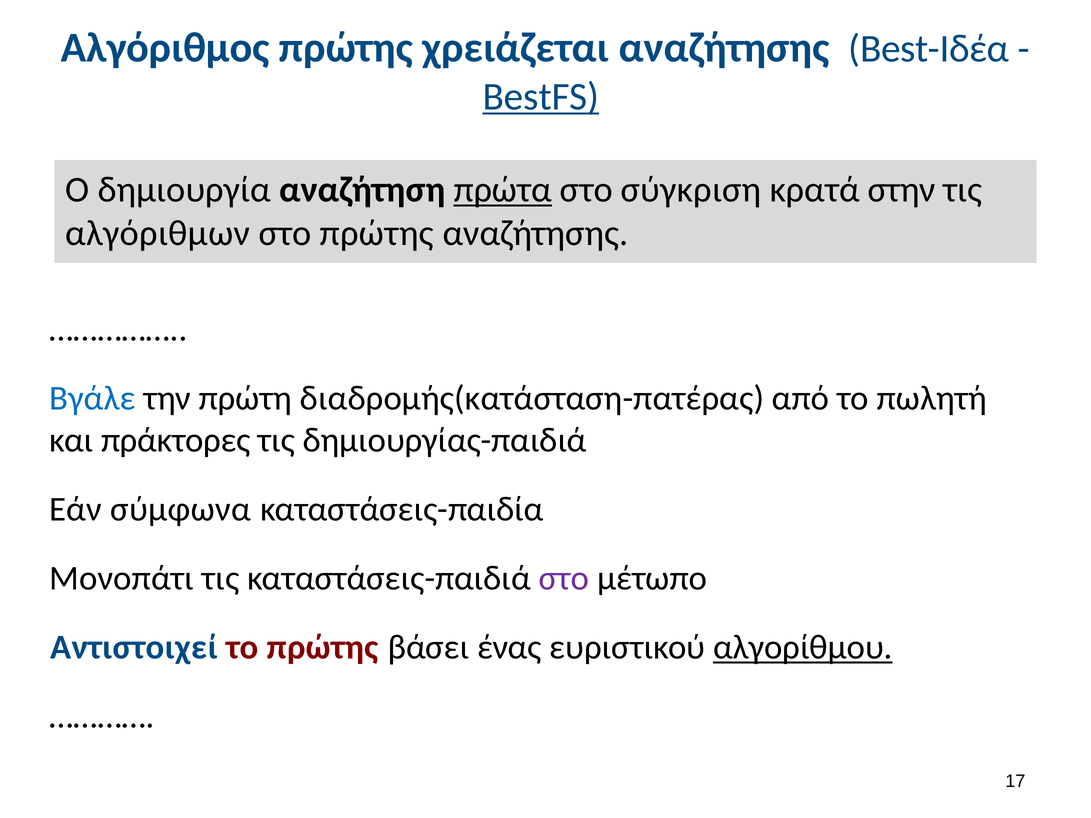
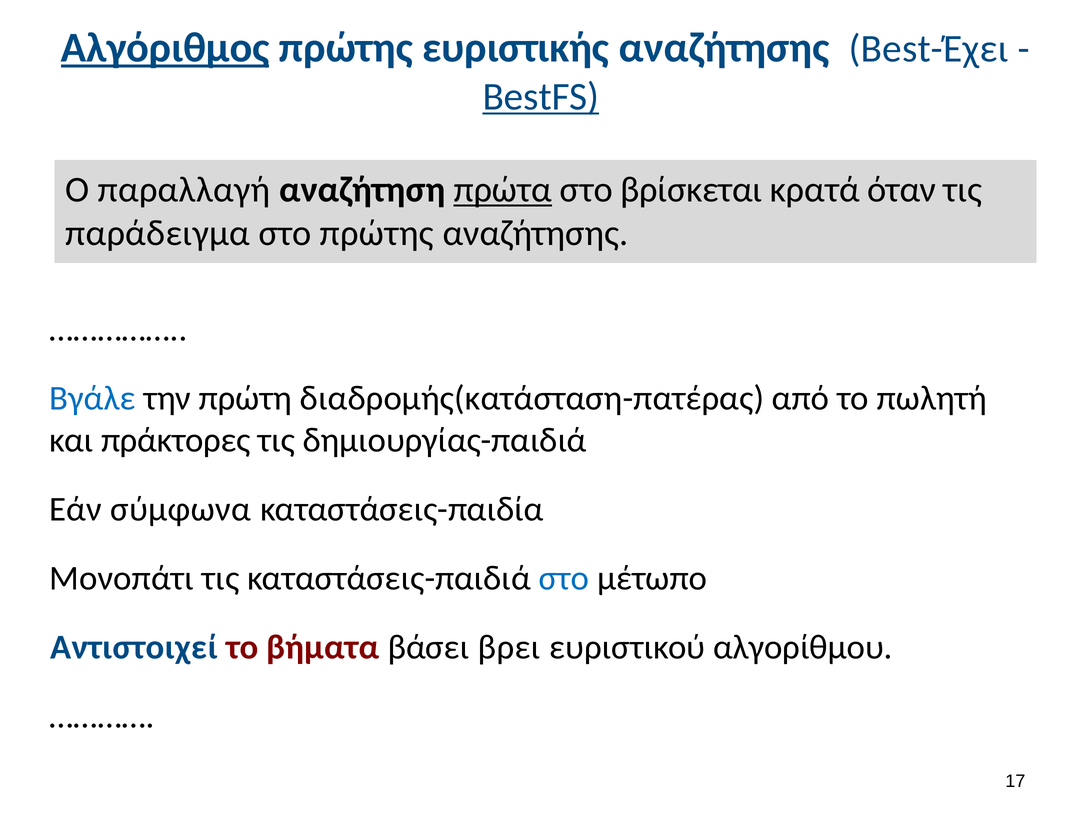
Αλγόριθμος underline: none -> present
χρειάζεται: χρειάζεται -> ευριστικής
Best-Ιδέα: Best-Ιδέα -> Best-Έχει
δημιουργία: δημιουργία -> παραλλαγή
σύγκριση: σύγκριση -> βρίσκεται
στην: στην -> όταν
αλγόριθμων: αλγόριθμων -> παράδειγμα
στο at (564, 578) colour: purple -> blue
το πρώτης: πρώτης -> βήματα
ένας: ένας -> βρει
αλγορίθμου underline: present -> none
